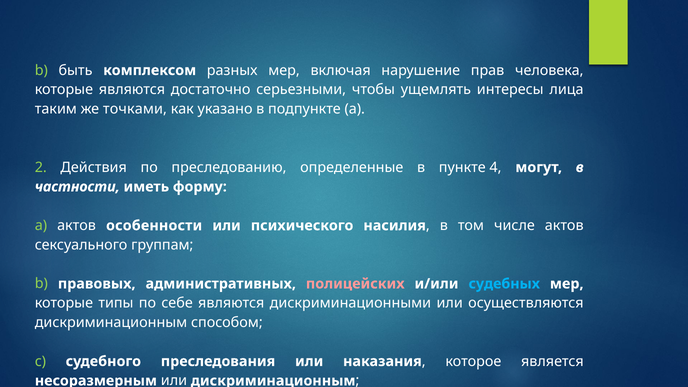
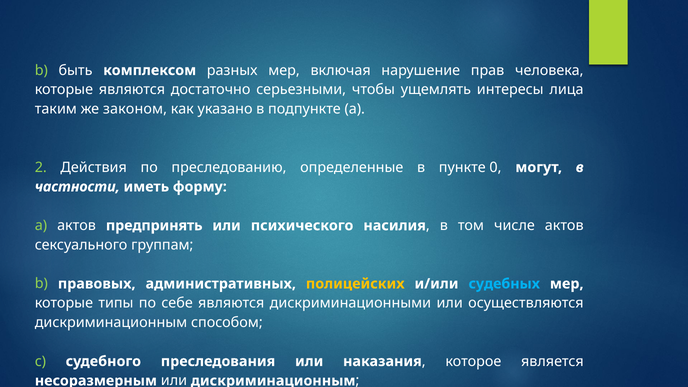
точками: точками -> законом
4: 4 -> 0
особенности: особенности -> предпринять
полицейских colour: pink -> yellow
